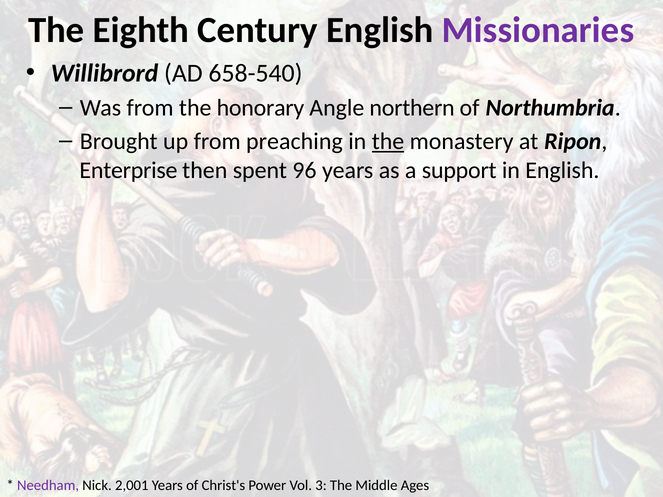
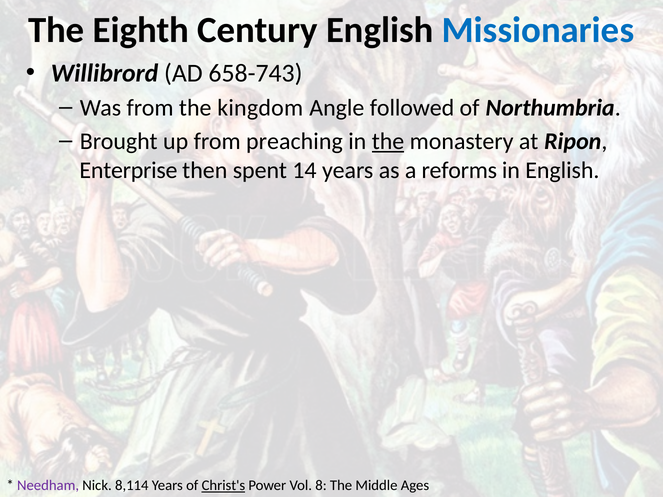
Missionaries colour: purple -> blue
658-540: 658-540 -> 658-743
honorary: honorary -> kingdom
northern: northern -> followed
96: 96 -> 14
support: support -> reforms
2,001: 2,001 -> 8,114
Christ's underline: none -> present
3: 3 -> 8
